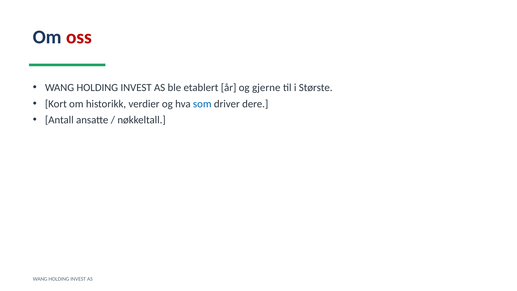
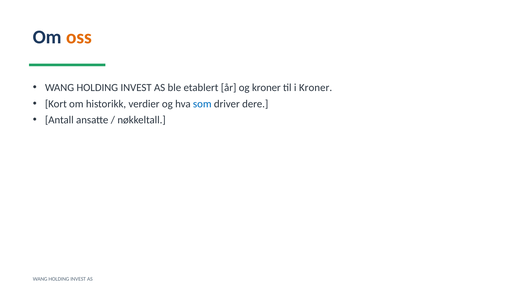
oss colour: red -> orange
og gjerne: gjerne -> kroner
i Største: Største -> Kroner
